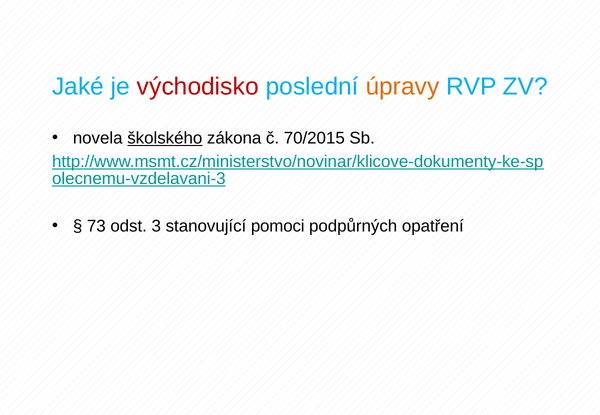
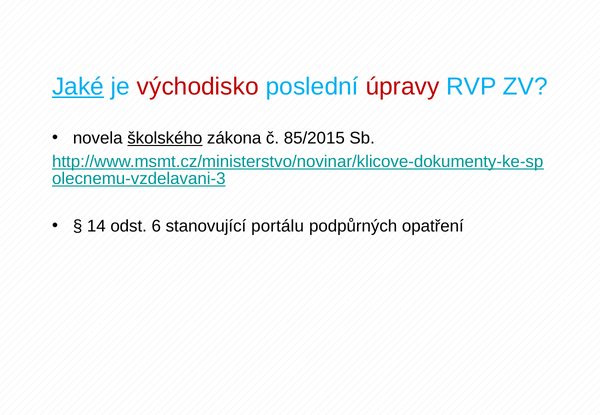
Jaké underline: none -> present
úpravy colour: orange -> red
70/2015: 70/2015 -> 85/2015
73: 73 -> 14
3: 3 -> 6
pomoci: pomoci -> portálu
